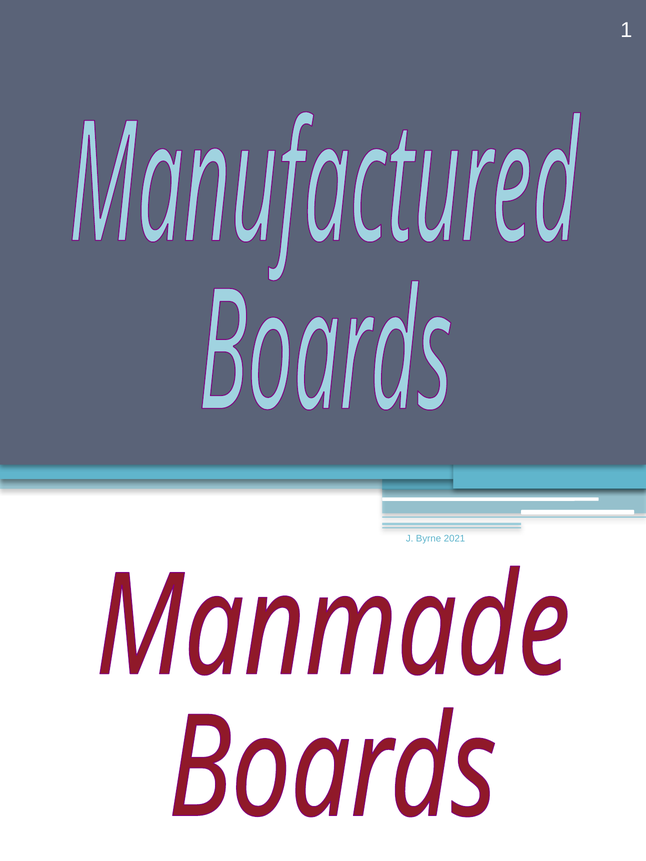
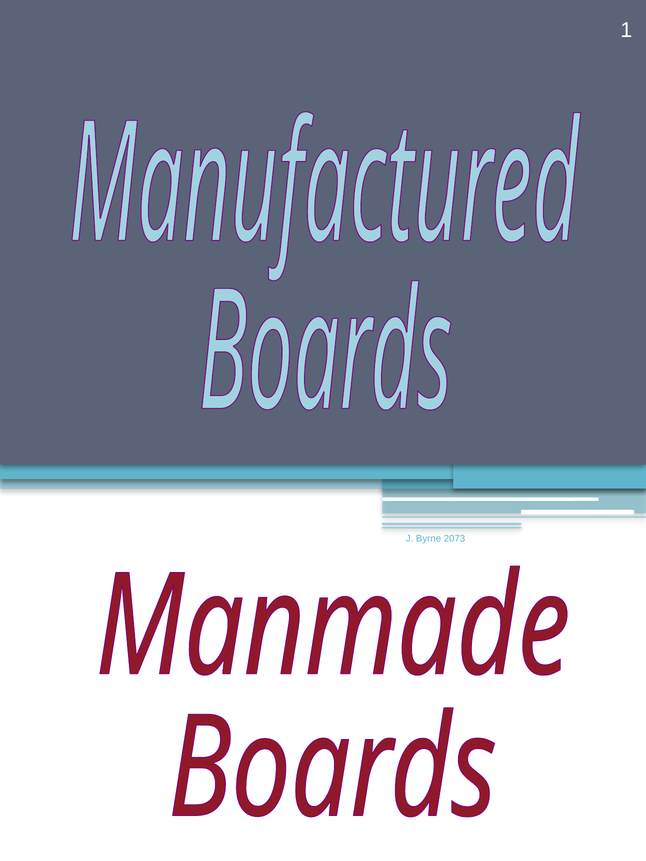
2021: 2021 -> 2073
